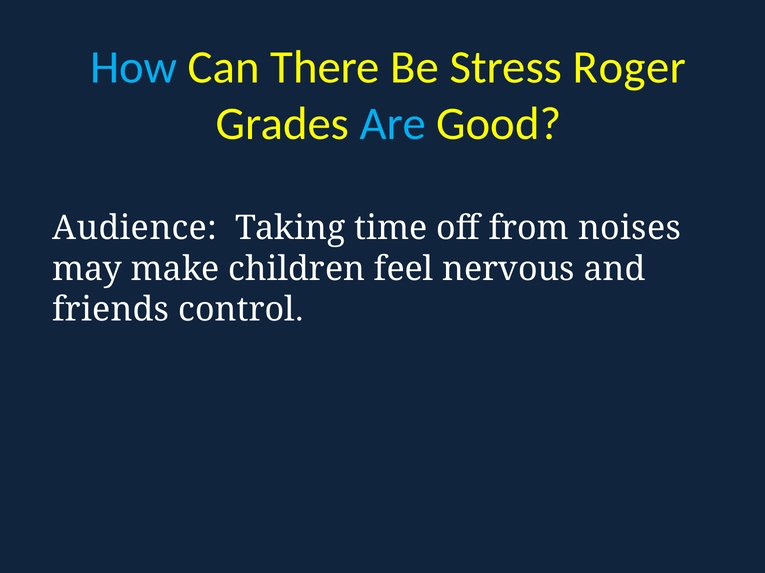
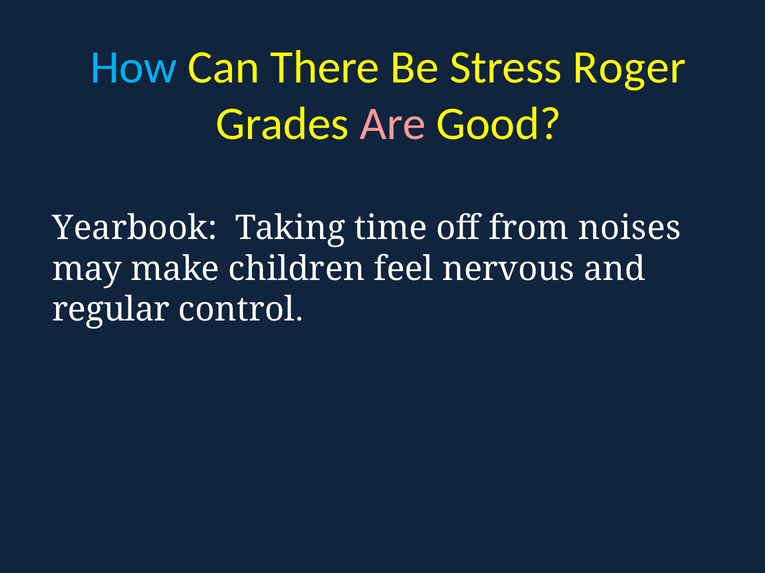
Are colour: light blue -> pink
Audience: Audience -> Yearbook
friends: friends -> regular
